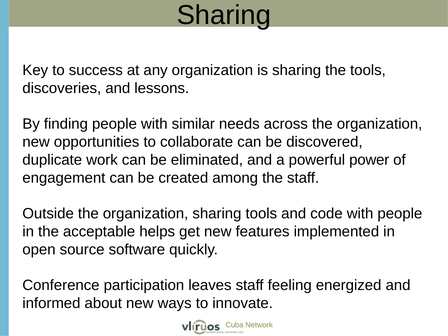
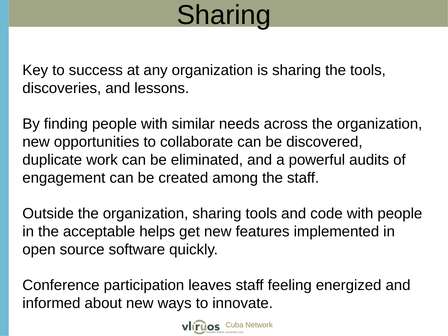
power: power -> audits
